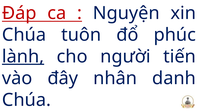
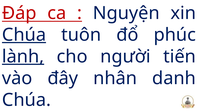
Chúa at (24, 35) underline: none -> present
